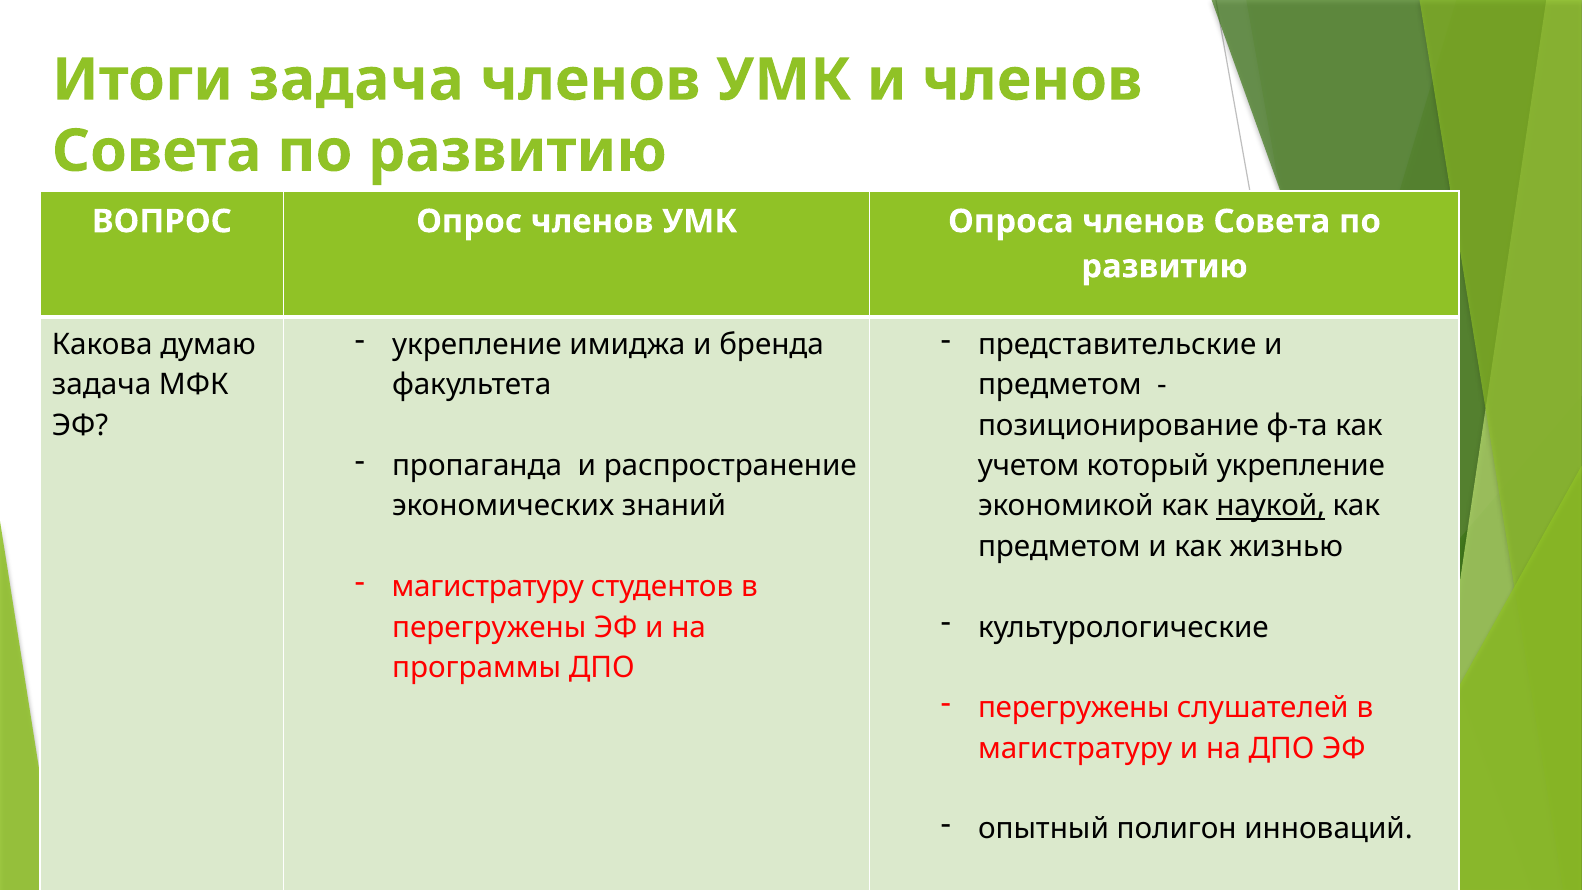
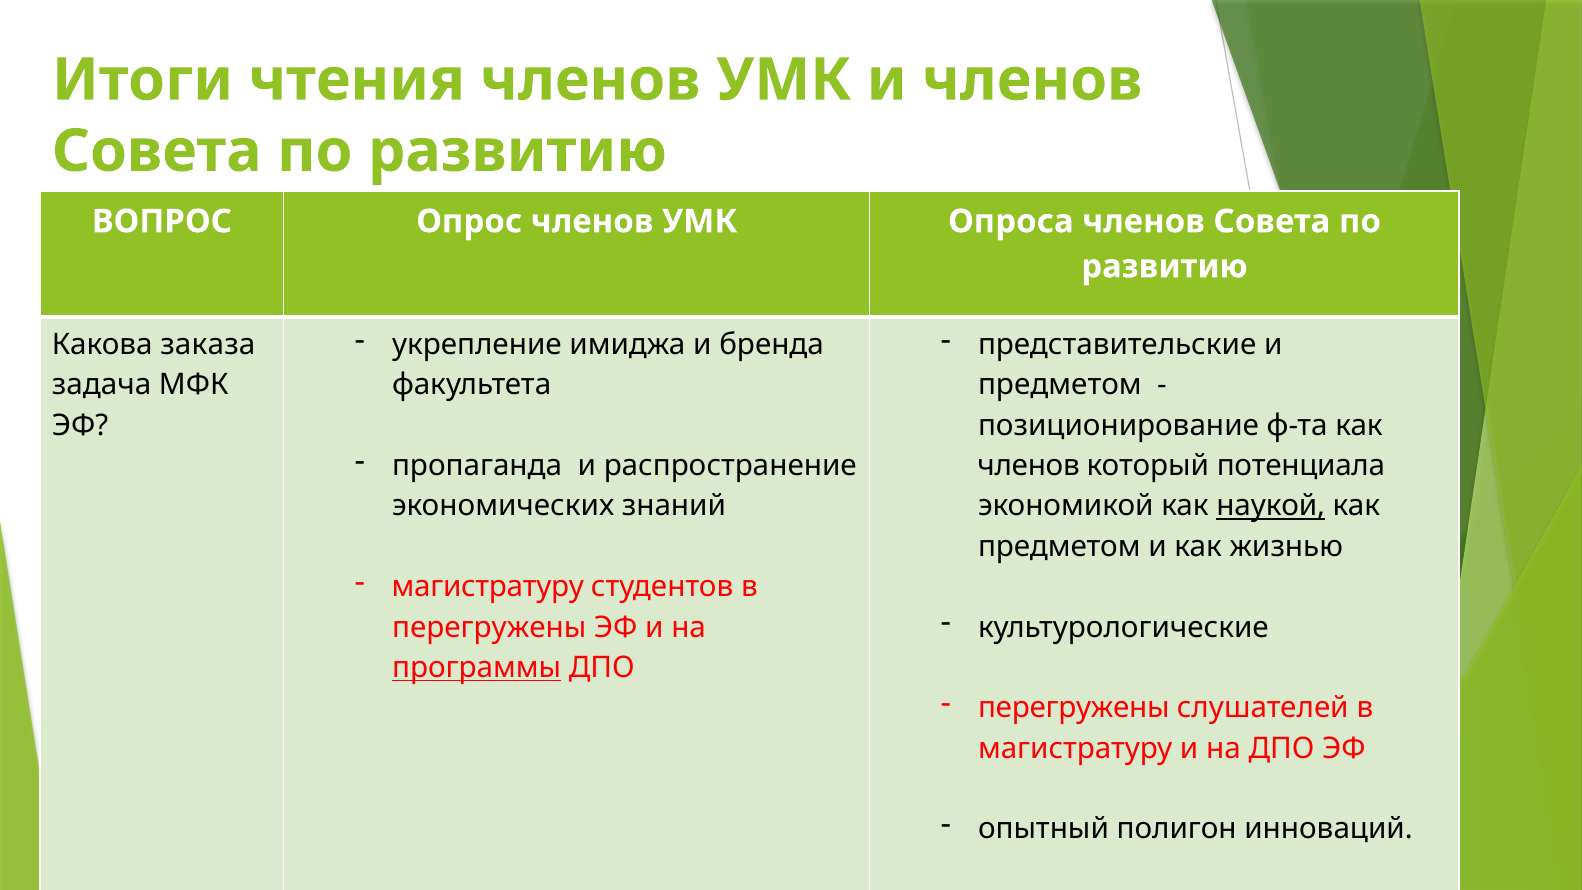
Итоги задача: задача -> чтения
думаю: думаю -> заказа
учетом at (1029, 466): учетом -> членов
который укрепление: укрепление -> потенциала
программы underline: none -> present
